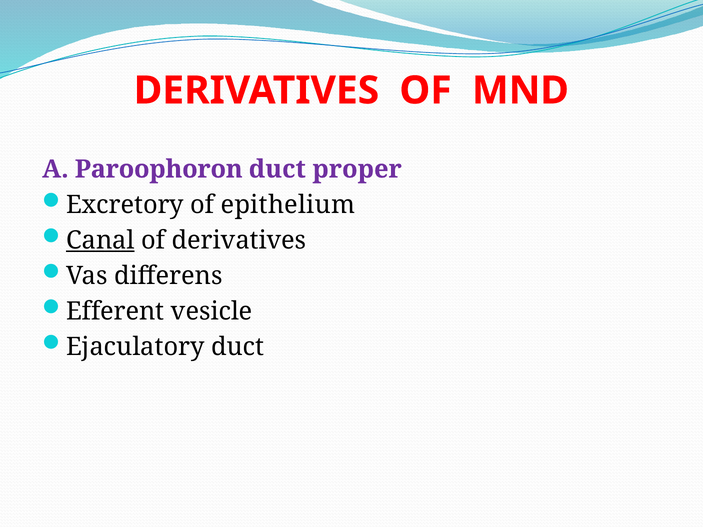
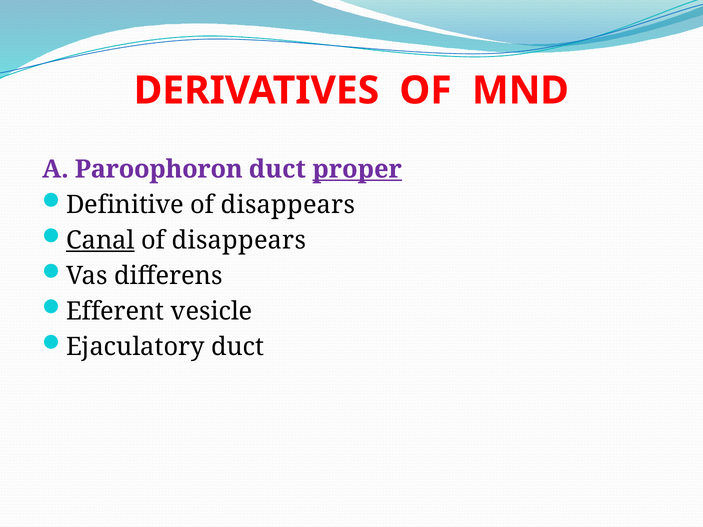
proper underline: none -> present
Excretory: Excretory -> Definitive
epithelium at (288, 205): epithelium -> disappears
derivatives at (239, 240): derivatives -> disappears
